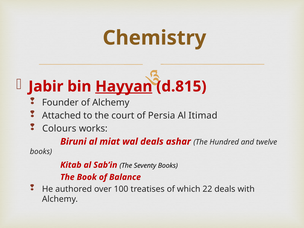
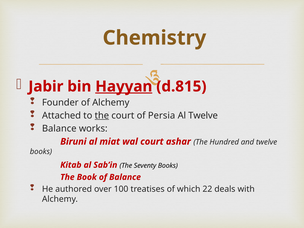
the at (102, 116) underline: none -> present
Al Itimad: Itimad -> Twelve
Colours at (59, 129): Colours -> Balance
wal deals: deals -> court
